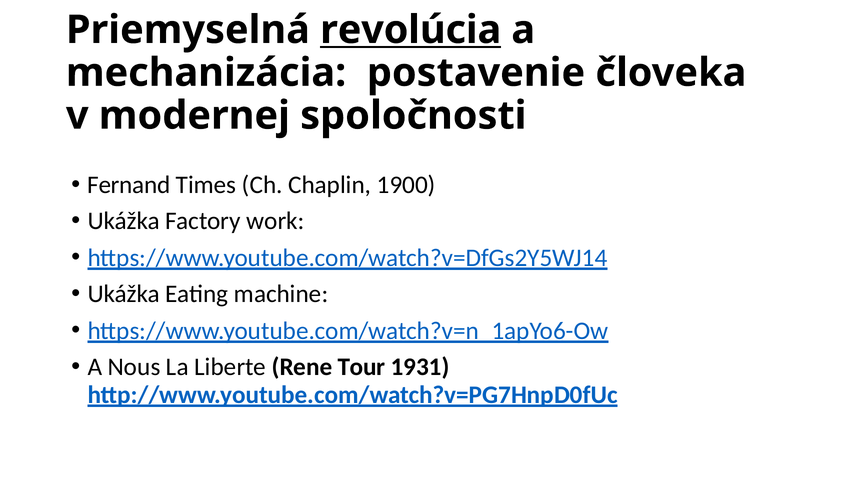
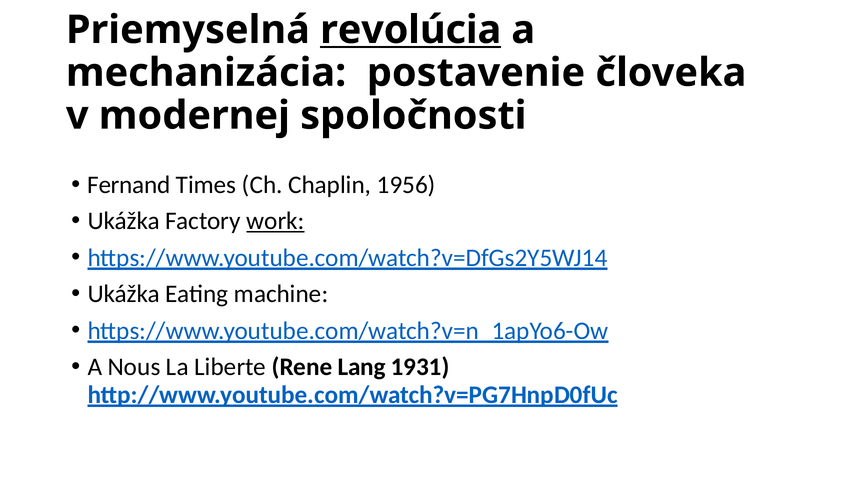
1900: 1900 -> 1956
work underline: none -> present
Tour: Tour -> Lang
